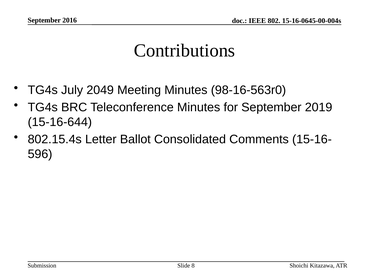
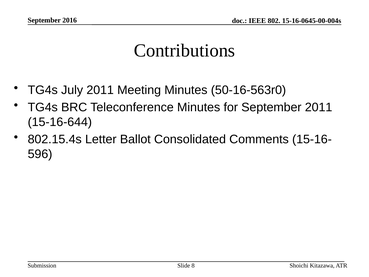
July 2049: 2049 -> 2011
98-16-563r0: 98-16-563r0 -> 50-16-563r0
September 2019: 2019 -> 2011
